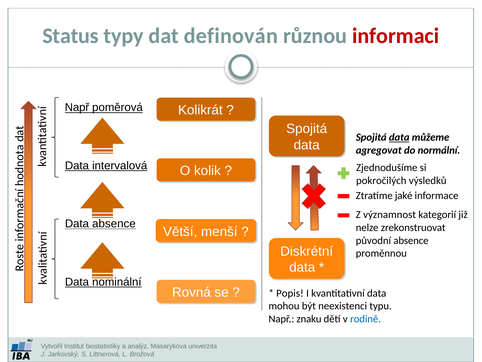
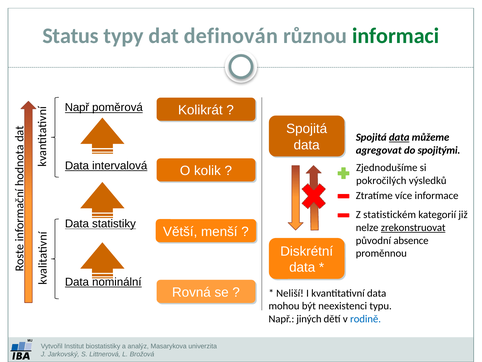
informaci colour: red -> green
normální: normální -> spojitými
jaké: jaké -> více
významnost: významnost -> statistickém
Data absence: absence -> statistiky
zrekonstruovat underline: none -> present
Popis: Popis -> Neliší
znaku: znaku -> jiných
